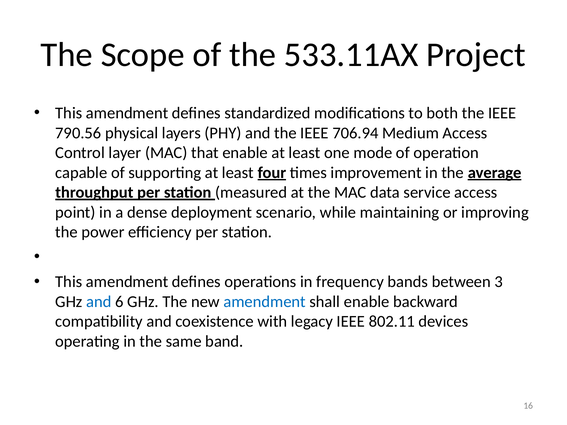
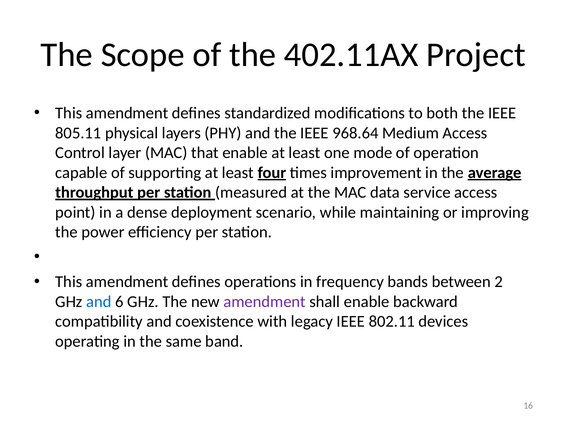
533.11AX: 533.11AX -> 402.11AX
790.56: 790.56 -> 805.11
706.94: 706.94 -> 968.64
3: 3 -> 2
amendment at (265, 302) colour: blue -> purple
